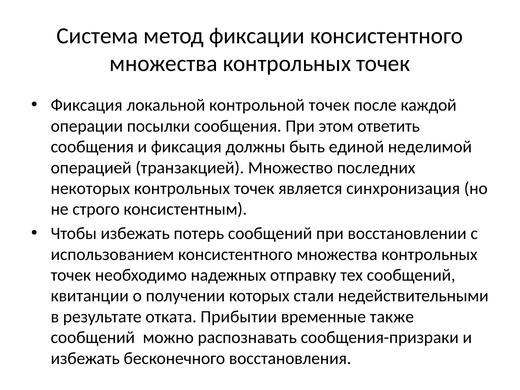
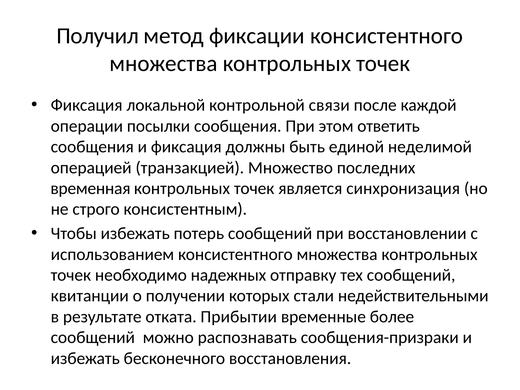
Система: Система -> Получил
контрольной точек: точек -> связи
некоторых: некоторых -> временная
также: также -> более
